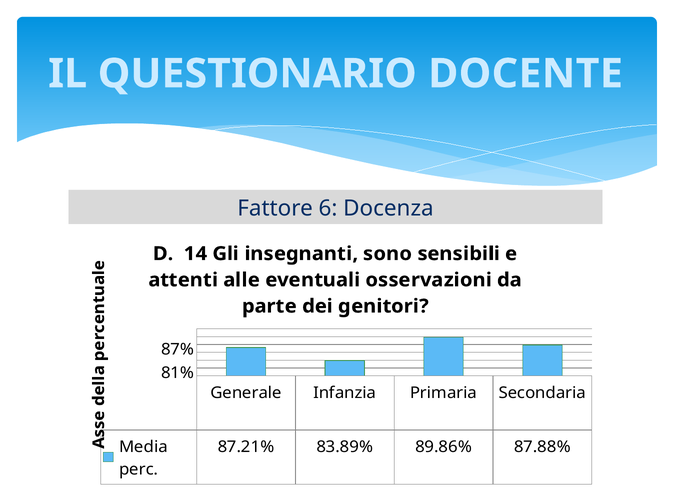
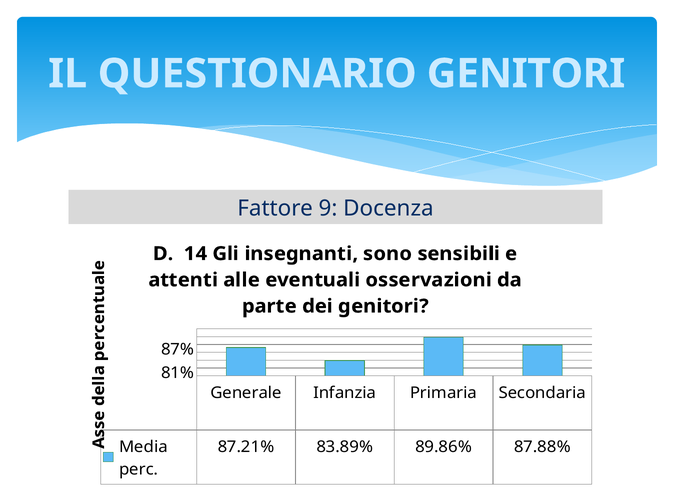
QUESTIONARIO DOCENTE: DOCENTE -> GENITORI
6: 6 -> 9
